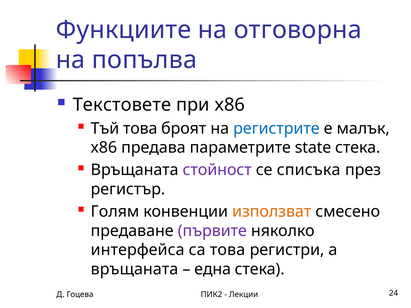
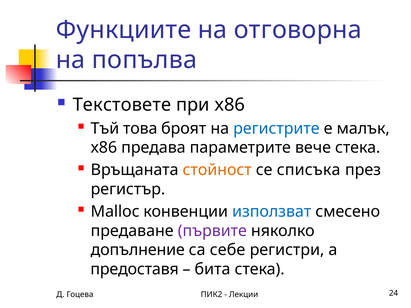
state: state -> вече
стойност colour: purple -> orange
Голям: Голям -> Malloc
използват colour: orange -> blue
интерфейса: интерфейса -> допълнение
са това: това -> себе
връщаната at (134, 269): връщаната -> предоставя
една: една -> бита
